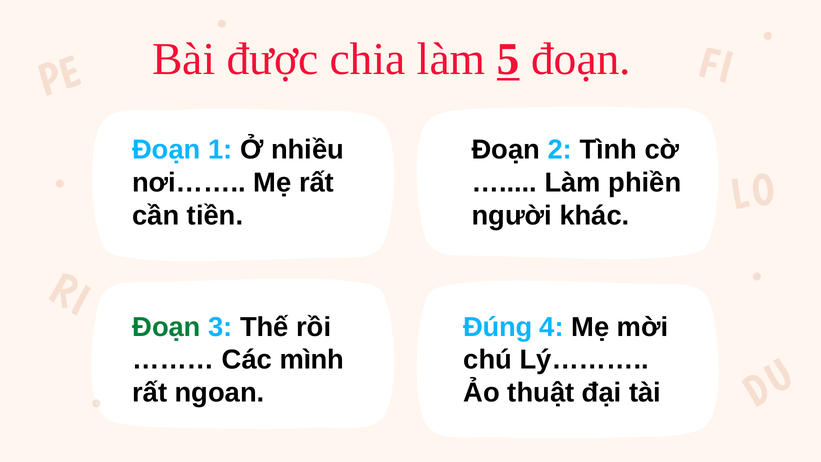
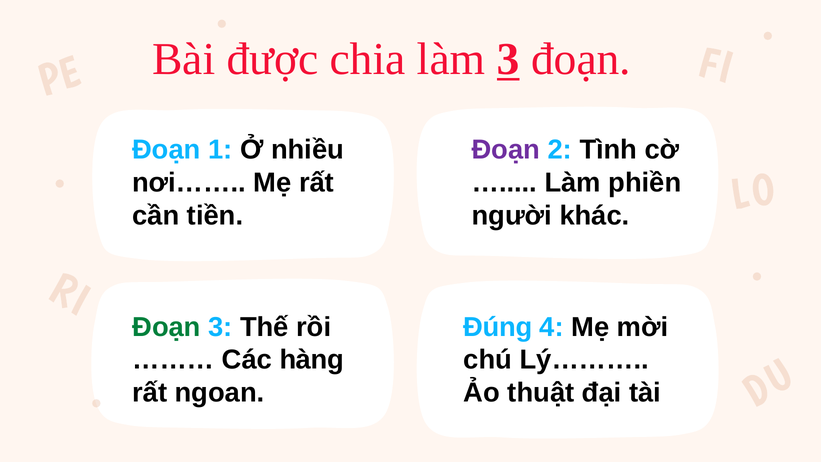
làm 5: 5 -> 3
Đoạn at (506, 150) colour: black -> purple
mình: mình -> hàng
